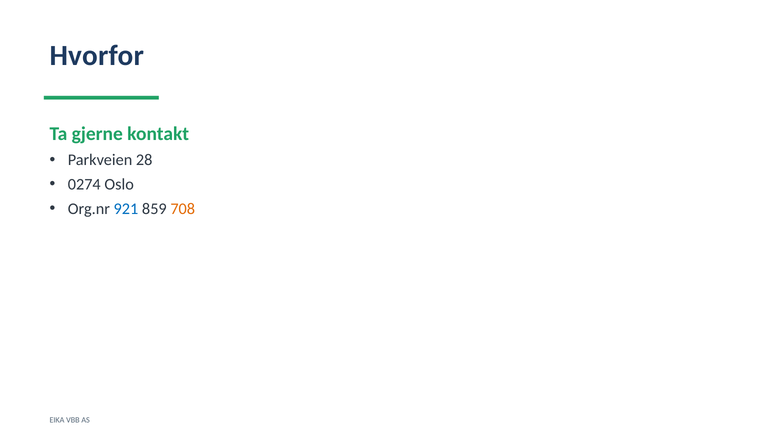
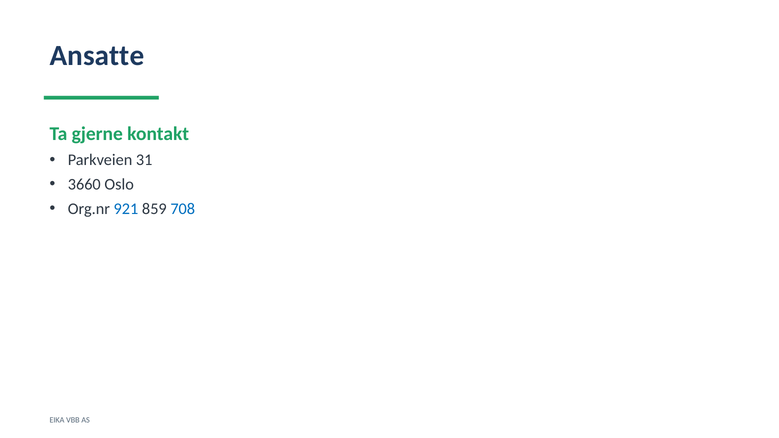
Hvorfor: Hvorfor -> Ansatte
28: 28 -> 31
0274: 0274 -> 3660
708 colour: orange -> blue
